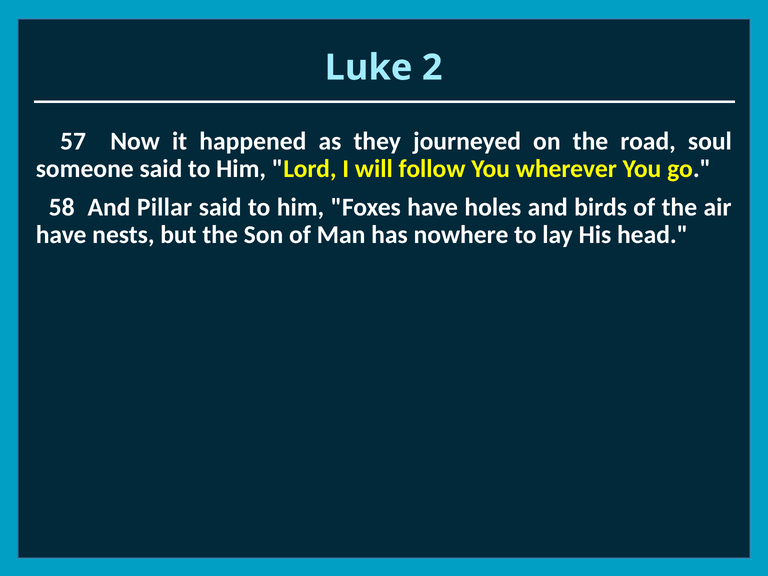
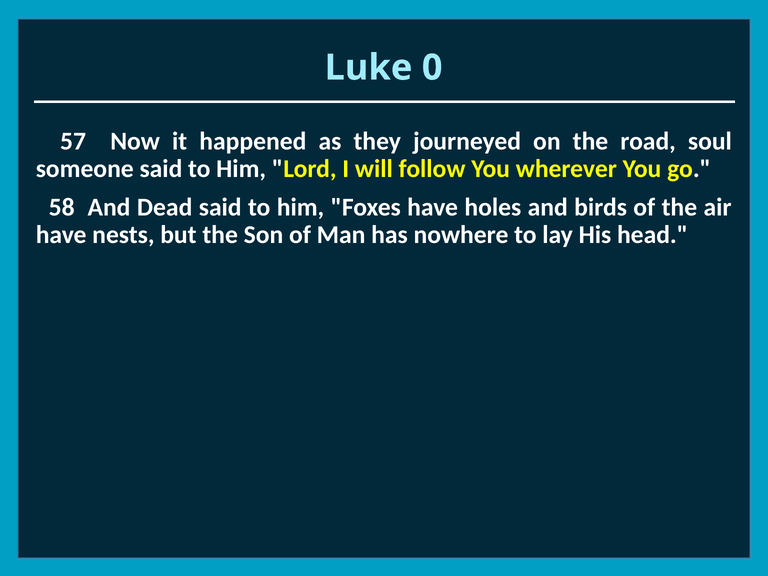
2: 2 -> 0
Pillar: Pillar -> Dead
